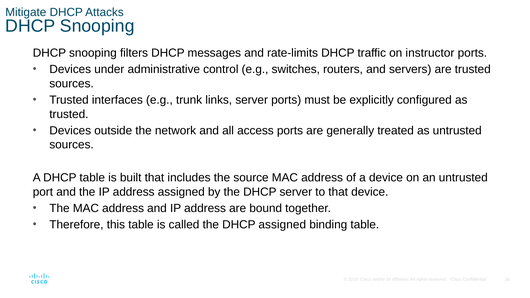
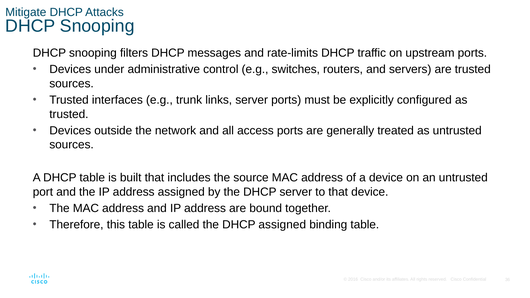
instructor: instructor -> upstream
